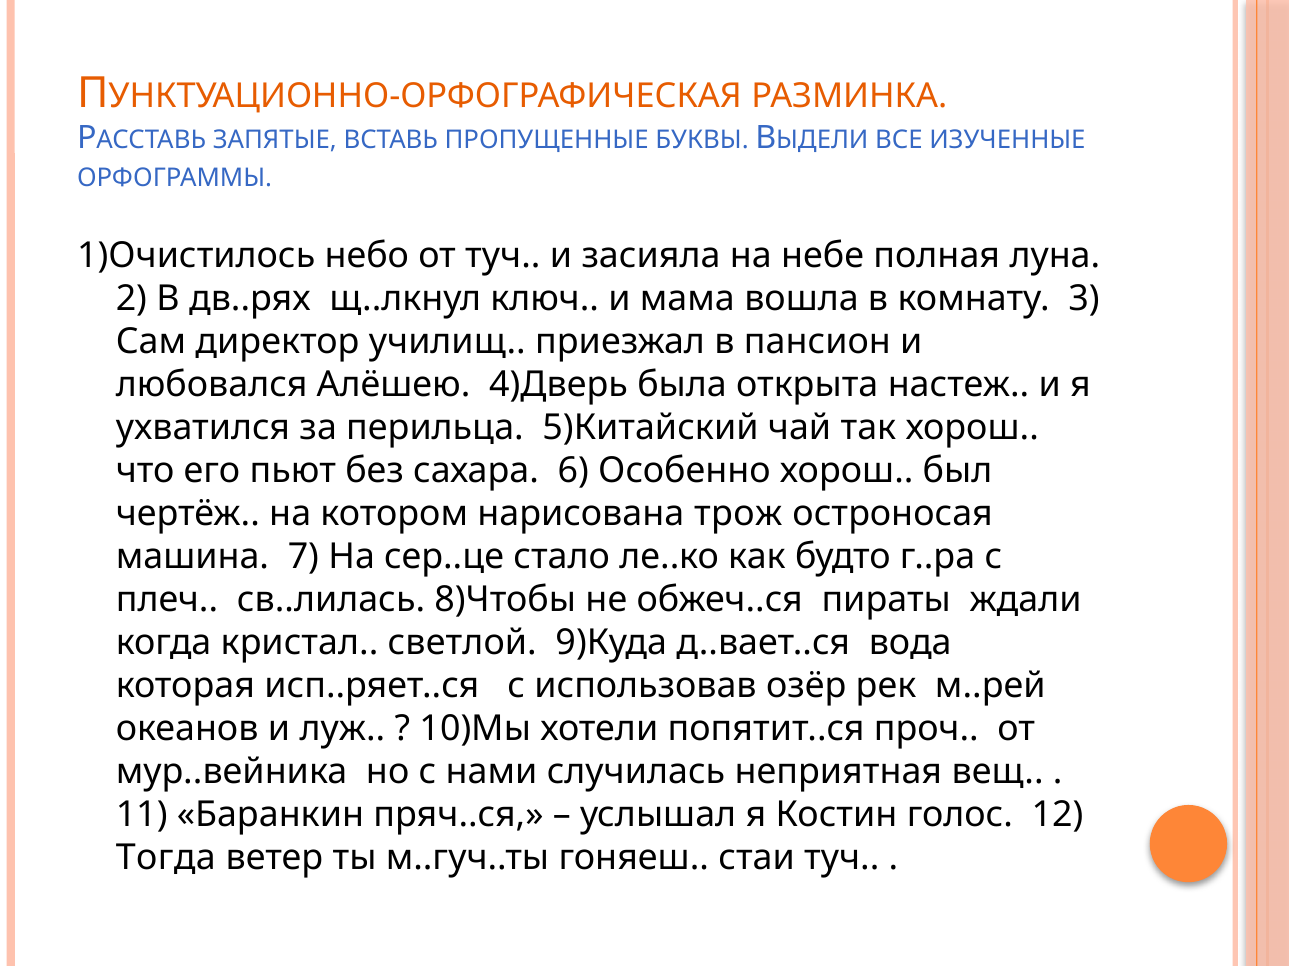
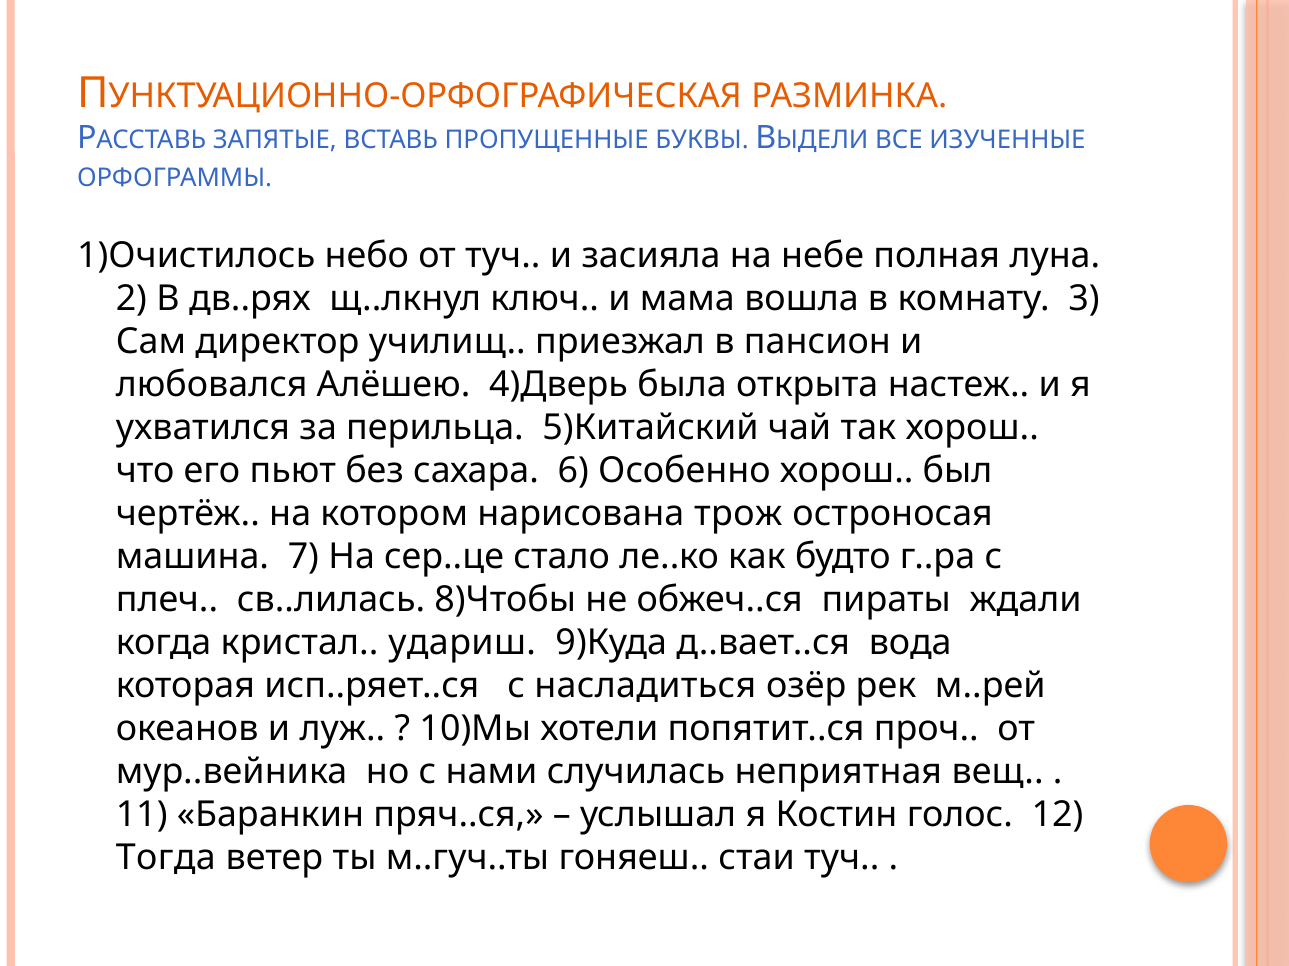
светлой: светлой -> удариш
использовав: использовав -> насладиться
